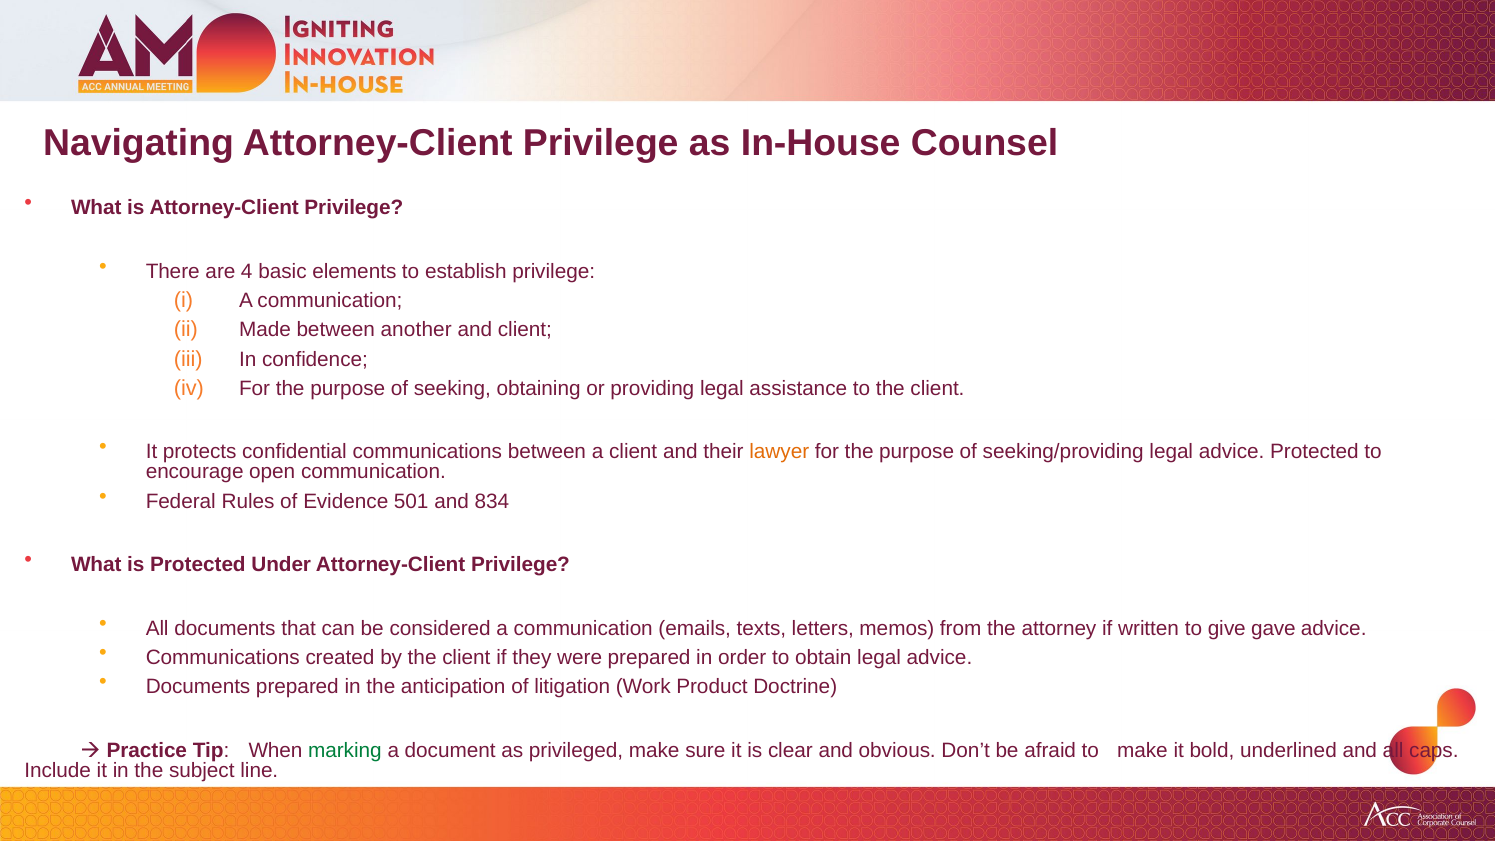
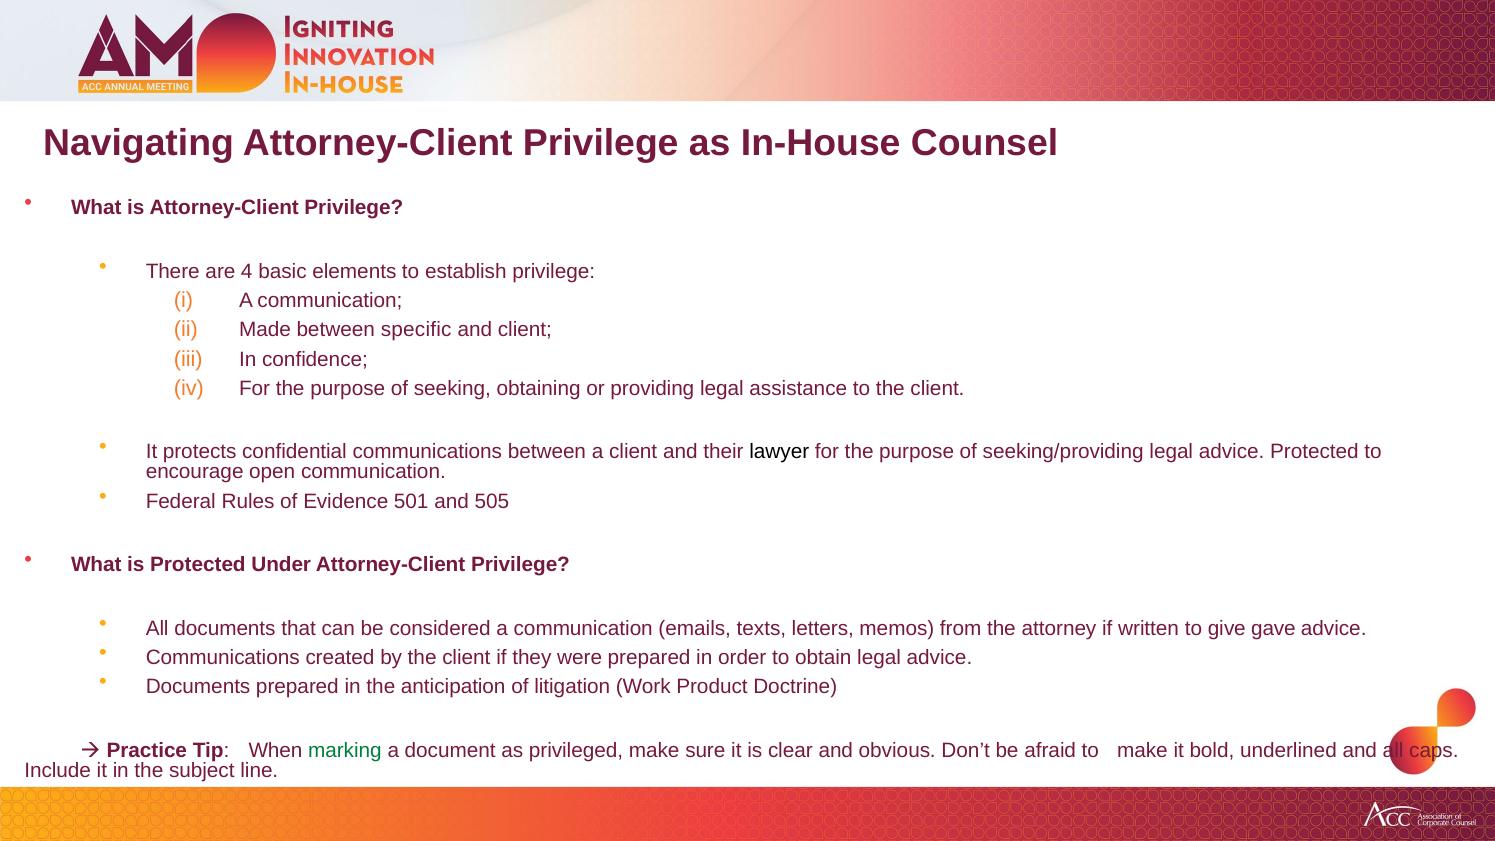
another: another -> specific
lawyer colour: orange -> black
834: 834 -> 505
